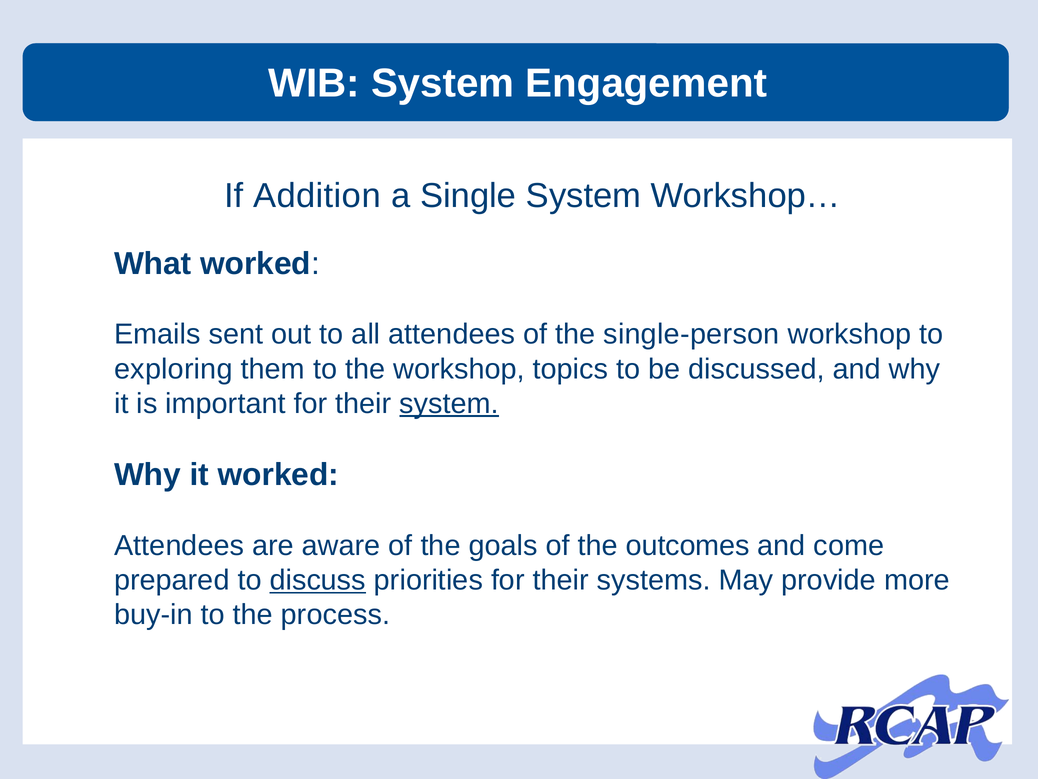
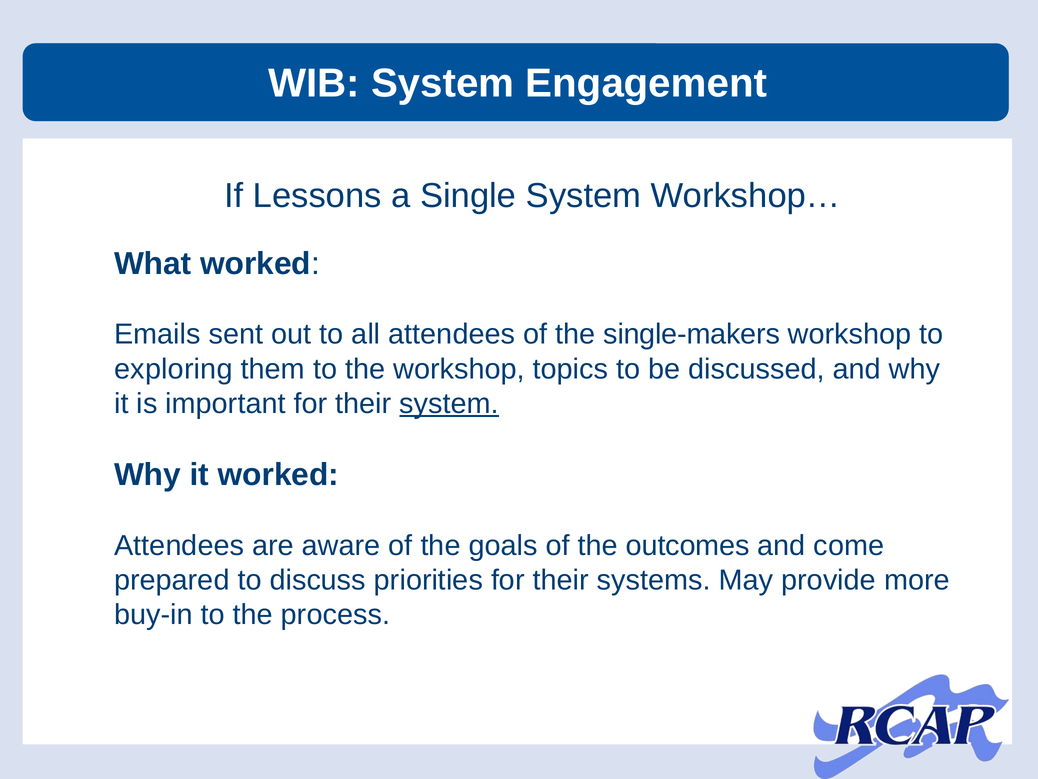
Addition: Addition -> Lessons
single-person: single-person -> single-makers
discuss underline: present -> none
